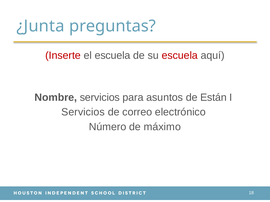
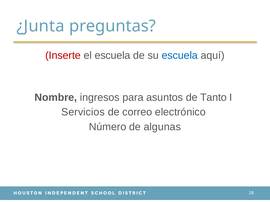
escuela at (180, 56) colour: red -> blue
Nombre servicios: servicios -> ingresos
Están: Están -> Tanto
máximo: máximo -> algunas
